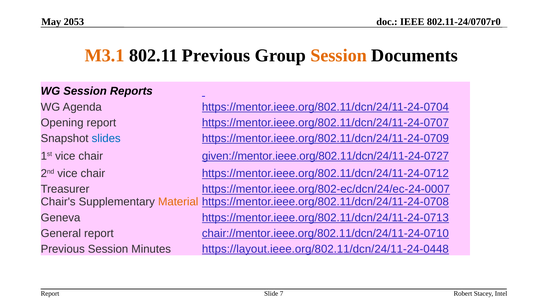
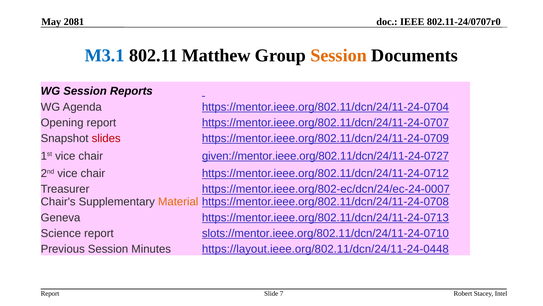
2053: 2053 -> 2081
M3.1 colour: orange -> blue
802.11 Previous: Previous -> Matthew
slides colour: blue -> red
General: General -> Science
chair://mentor.ieee.org/802.11/dcn/24/11-24-0710: chair://mentor.ieee.org/802.11/dcn/24/11-24-0710 -> slots://mentor.ieee.org/802.11/dcn/24/11-24-0710
